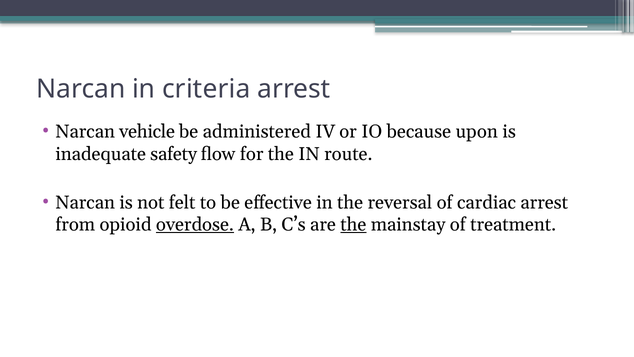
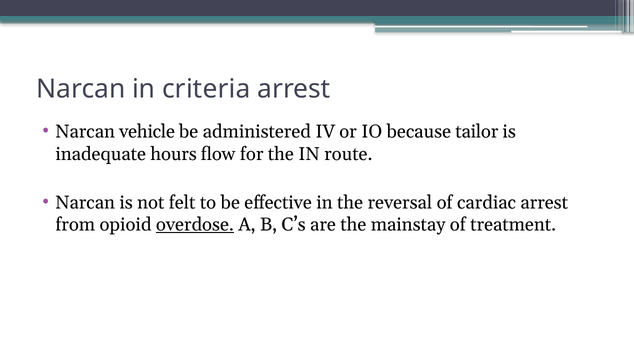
upon: upon -> tailor
safety: safety -> hours
the at (353, 224) underline: present -> none
